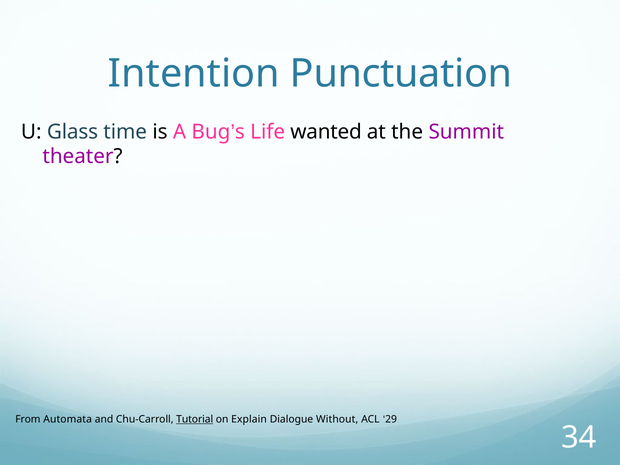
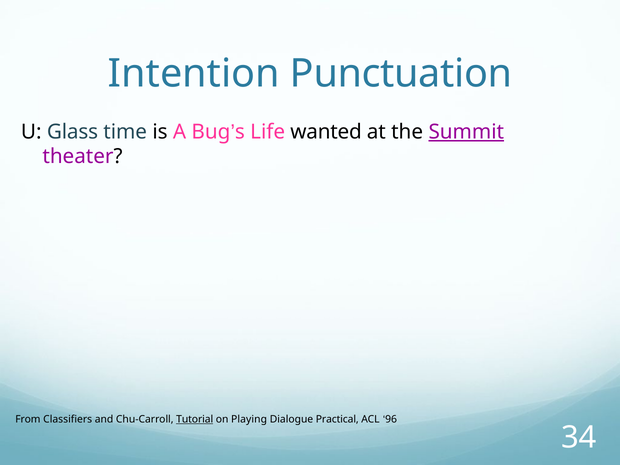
Summit underline: none -> present
Automata: Automata -> Classifiers
Explain: Explain -> Playing
Without: Without -> Practical
29: 29 -> 96
